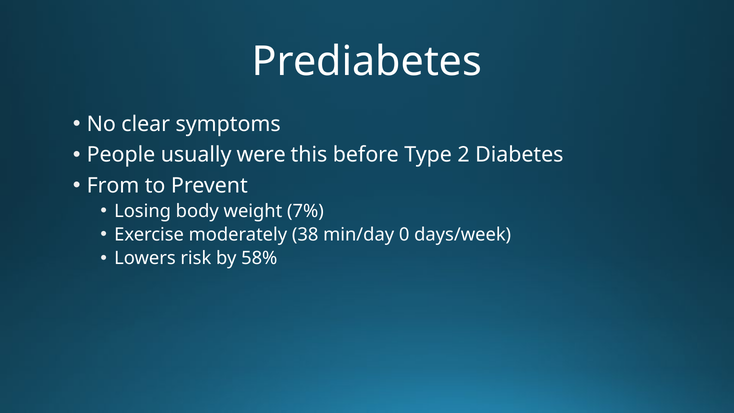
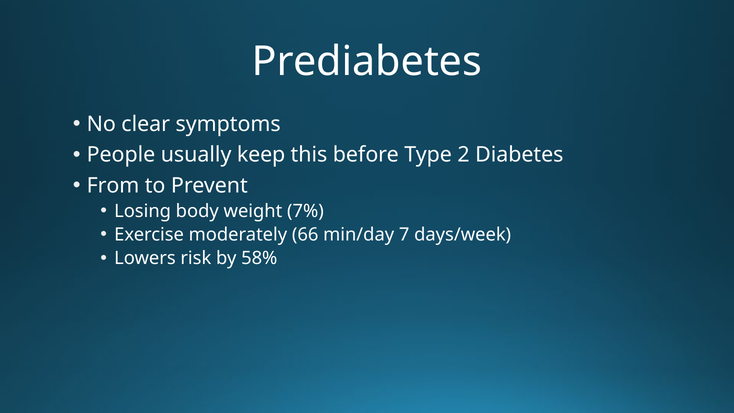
were: were -> keep
38: 38 -> 66
0: 0 -> 7
